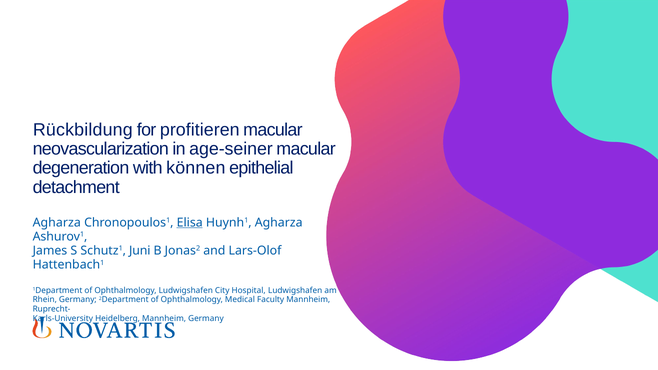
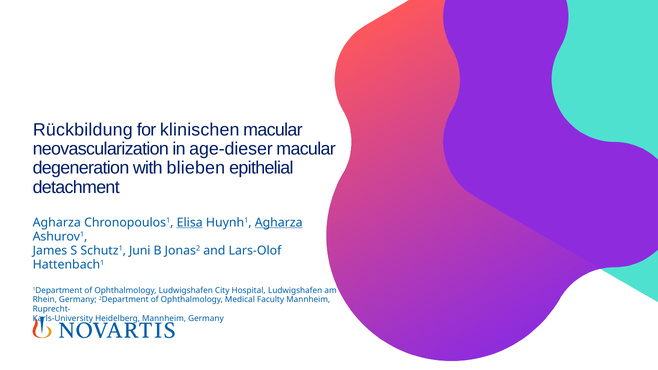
profitieren: profitieren -> klinischen
age-seiner: age-seiner -> age-dieser
können: können -> blieben
Agharza at (279, 223) underline: none -> present
